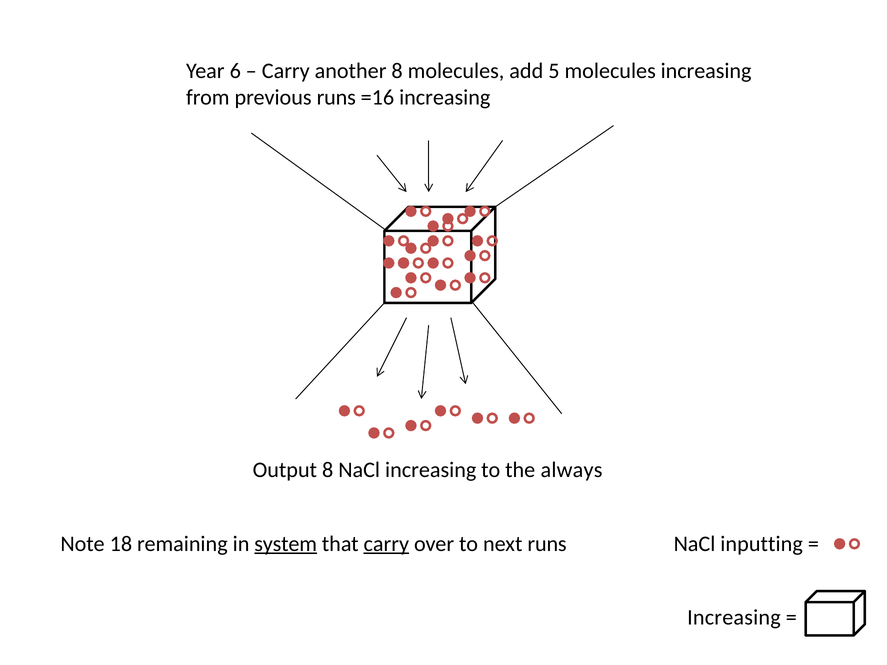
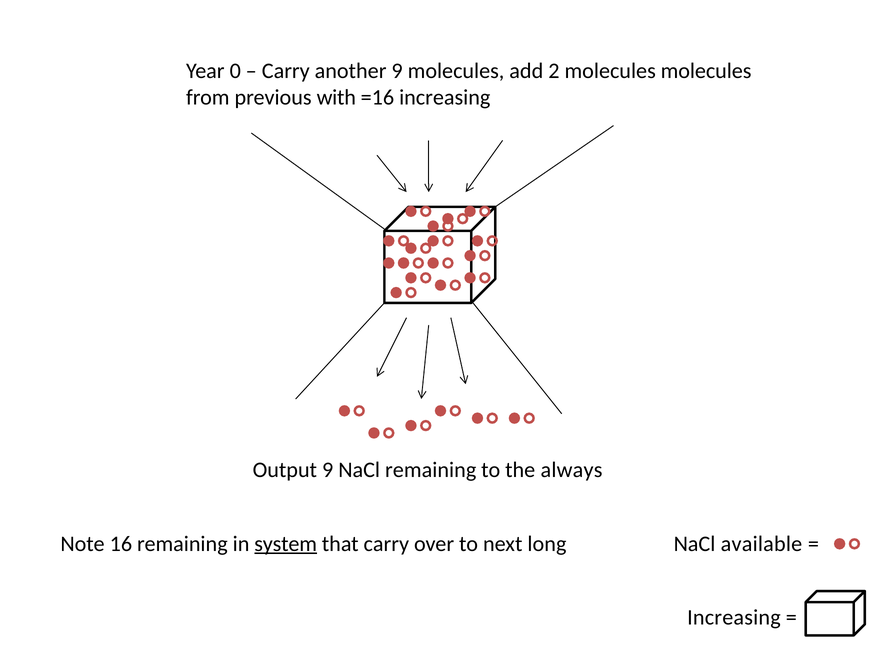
6: 6 -> 0
another 8: 8 -> 9
5: 5 -> 2
molecules increasing: increasing -> molecules
previous runs: runs -> with
Output 8: 8 -> 9
NaCl increasing: increasing -> remaining
18: 18 -> 16
carry at (386, 544) underline: present -> none
next runs: runs -> long
inputting: inputting -> available
